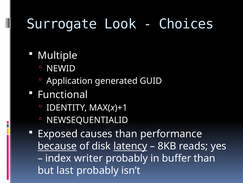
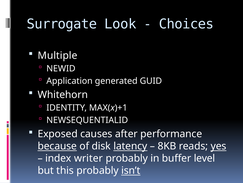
Functional: Functional -> Whitehorn
causes than: than -> after
yes underline: none -> present
buffer than: than -> level
last: last -> this
isn’t underline: none -> present
